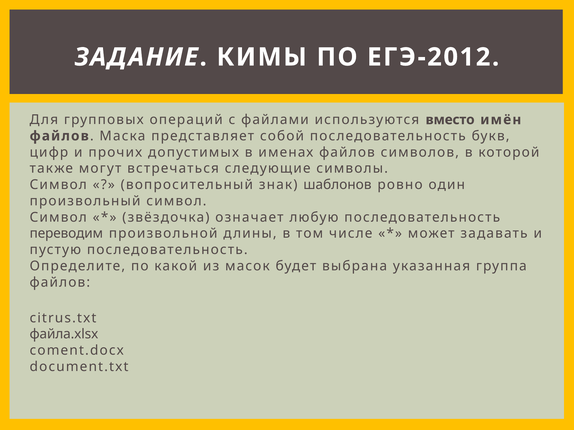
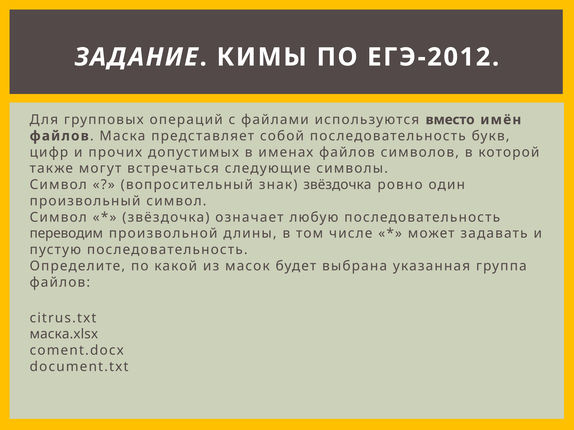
знак шаблонов: шаблонов -> звёздочка
файла.xlsx: файла.xlsx -> маска.xlsx
